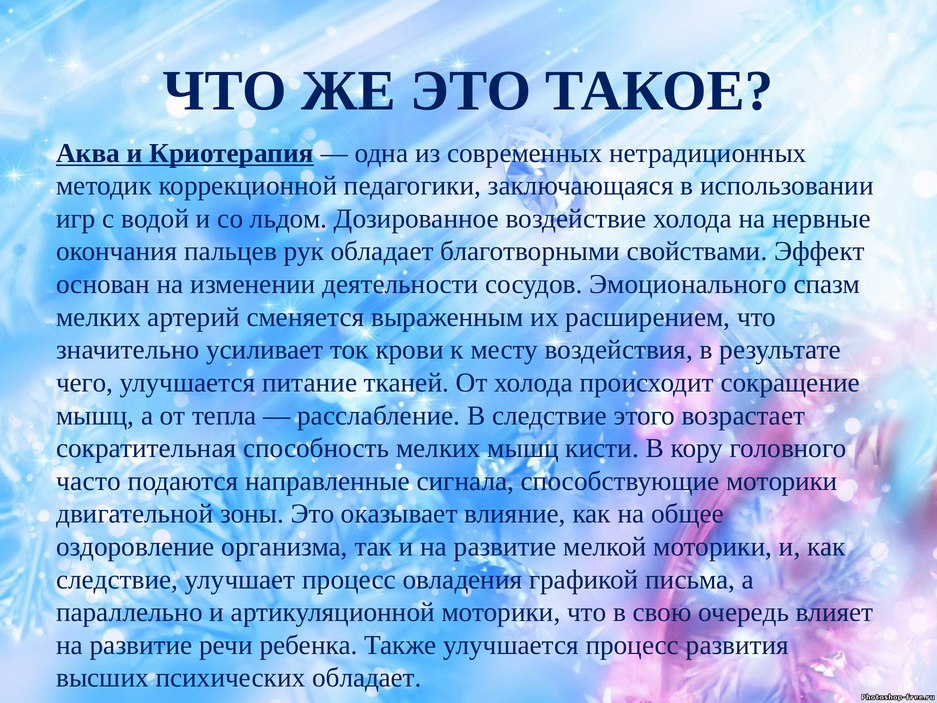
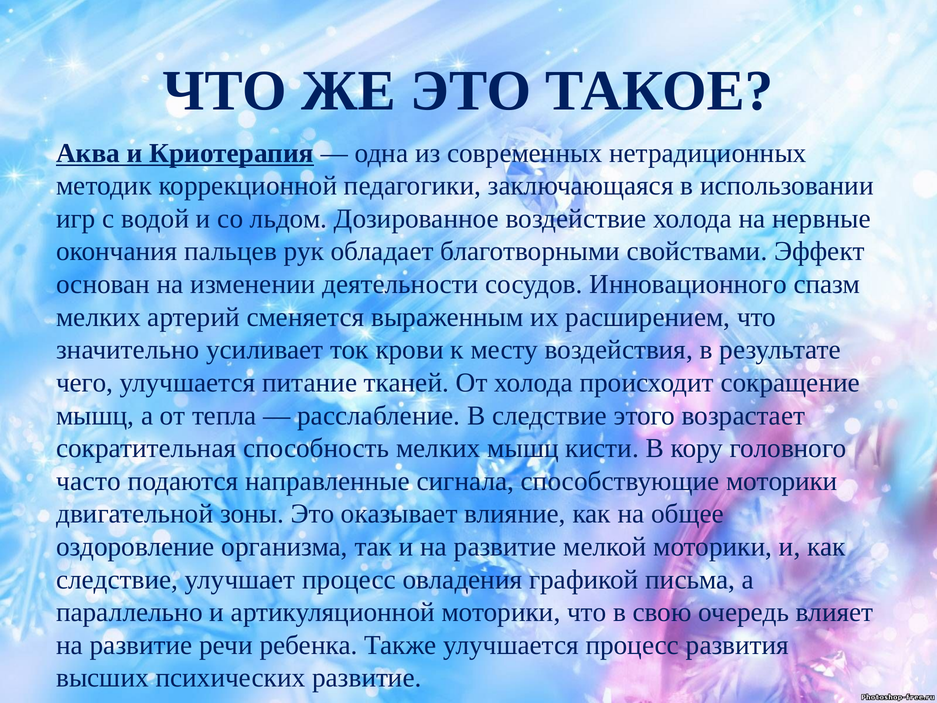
Эмоционального: Эмоционального -> Инновационного
психических обладает: обладает -> развитие
